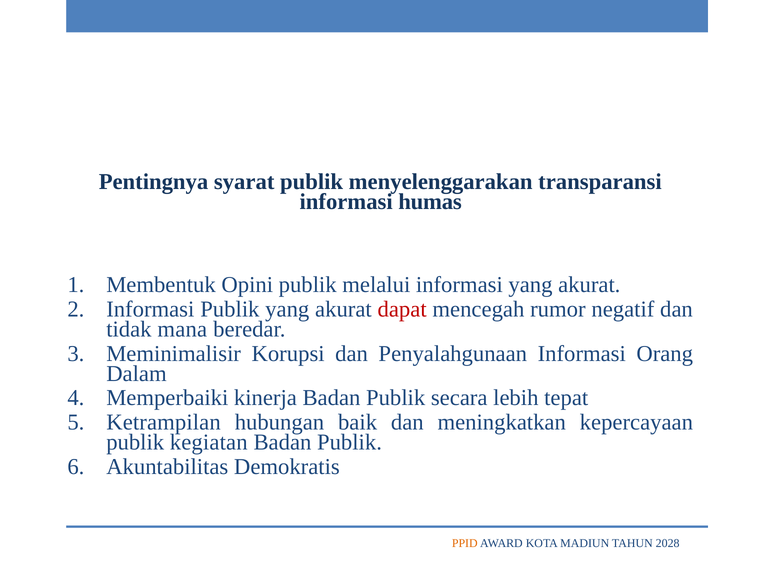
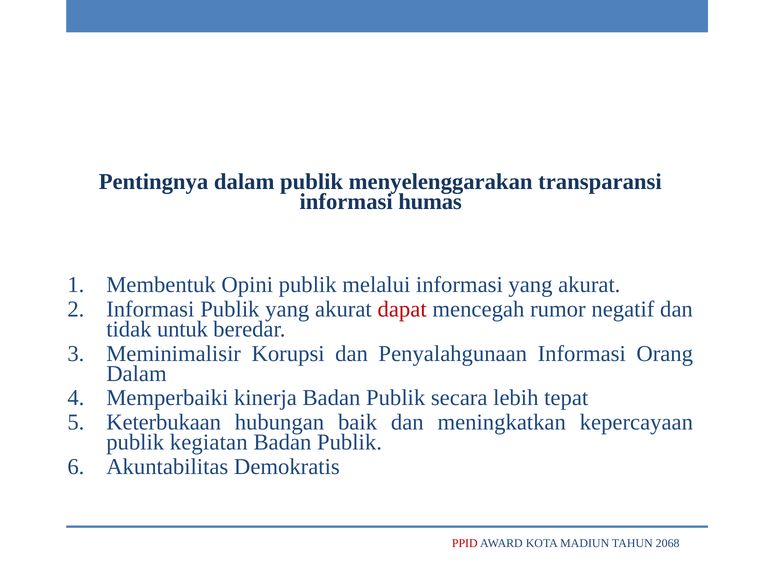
Pentingnya syarat: syarat -> dalam
mana: mana -> untuk
Ketrampilan: Ketrampilan -> Keterbukaan
PPID colour: orange -> red
2028: 2028 -> 2068
